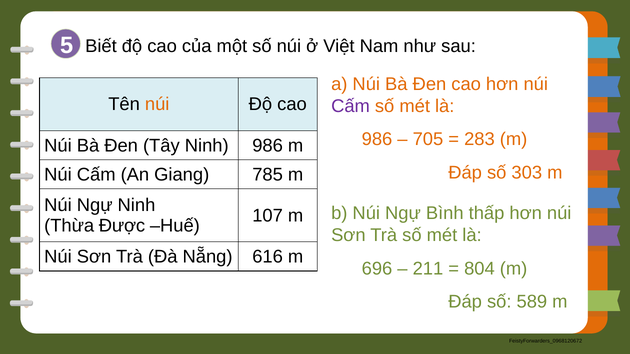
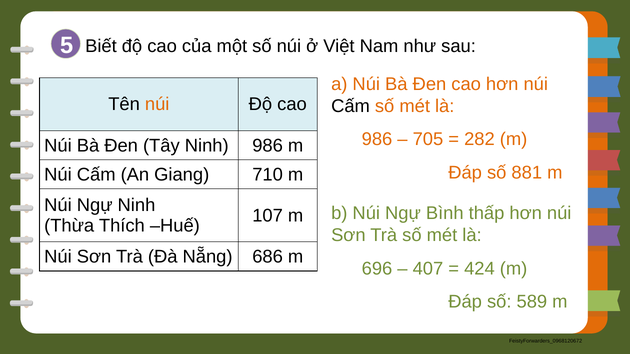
Cấm at (351, 106) colour: purple -> black
283: 283 -> 282
303: 303 -> 881
785: 785 -> 710
Được: Được -> Thích
616: 616 -> 686
211: 211 -> 407
804: 804 -> 424
